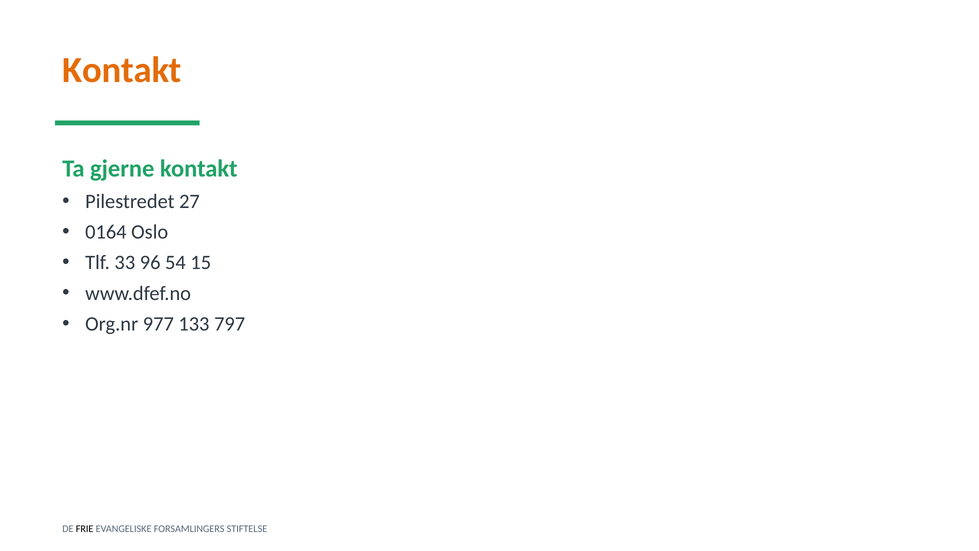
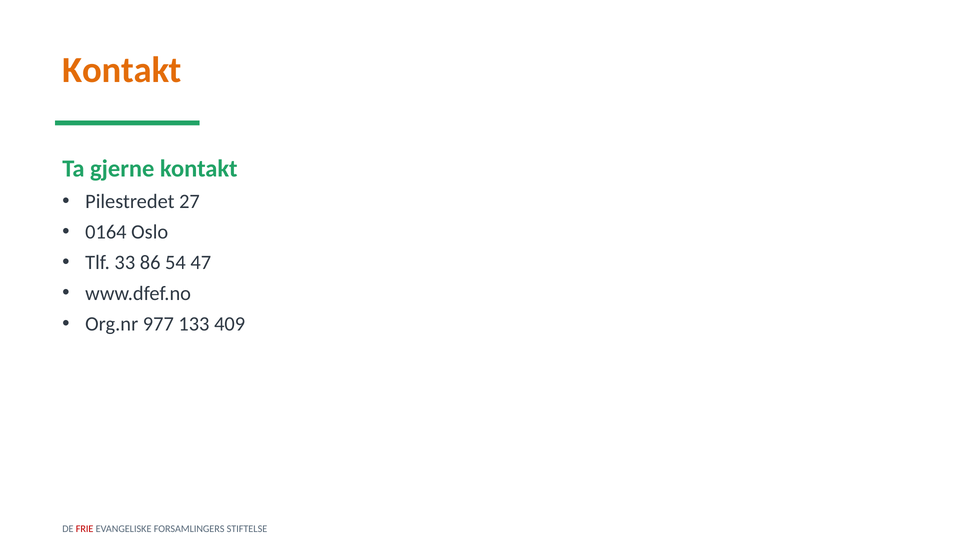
96: 96 -> 86
15: 15 -> 47
797: 797 -> 409
FRIE colour: black -> red
